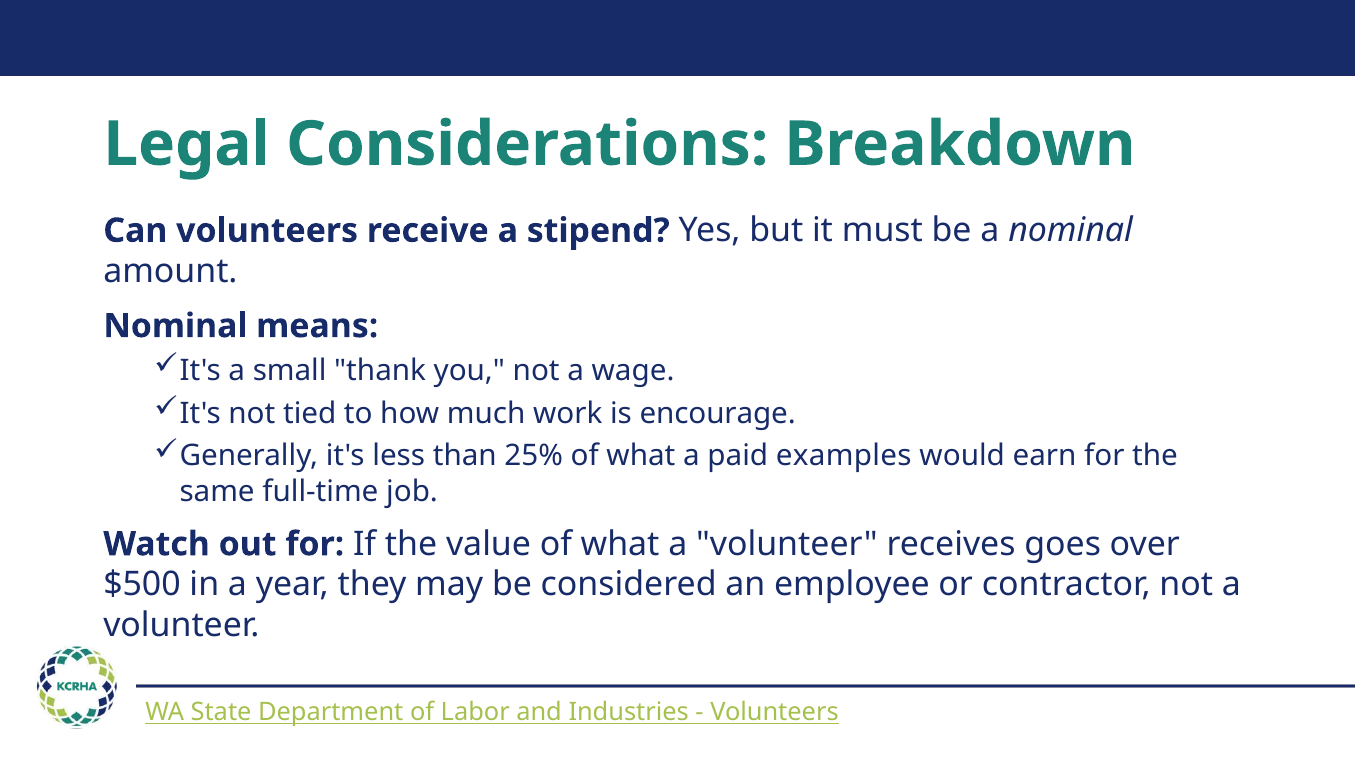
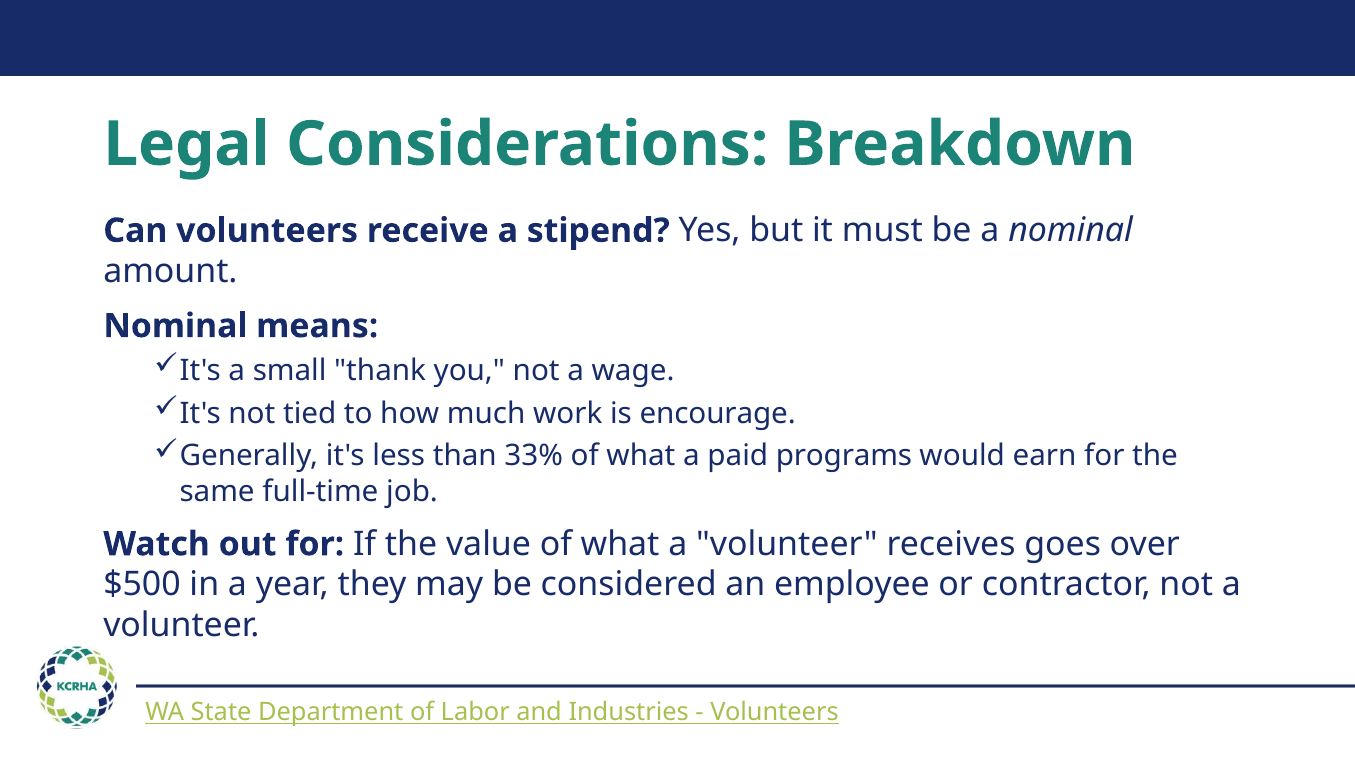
25%: 25% -> 33%
examples: examples -> programs
